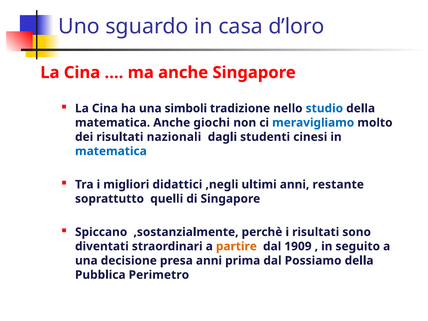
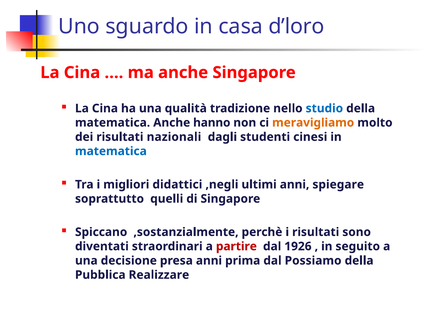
simboli: simboli -> qualità
giochi: giochi -> hanno
meravigliamo colour: blue -> orange
restante: restante -> spiegare
partire colour: orange -> red
1909: 1909 -> 1926
Perimetro: Perimetro -> Realizzare
